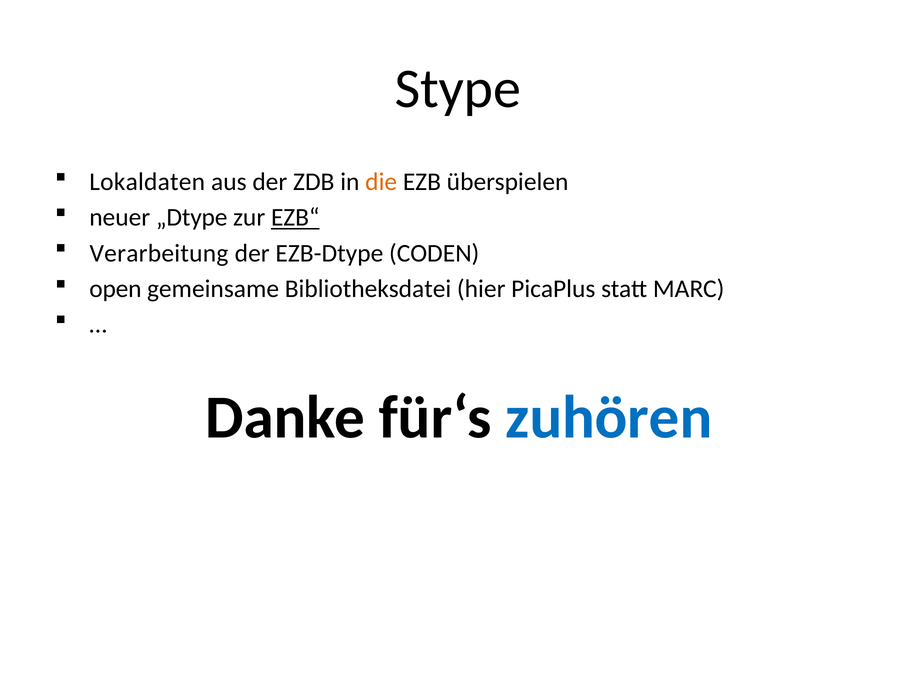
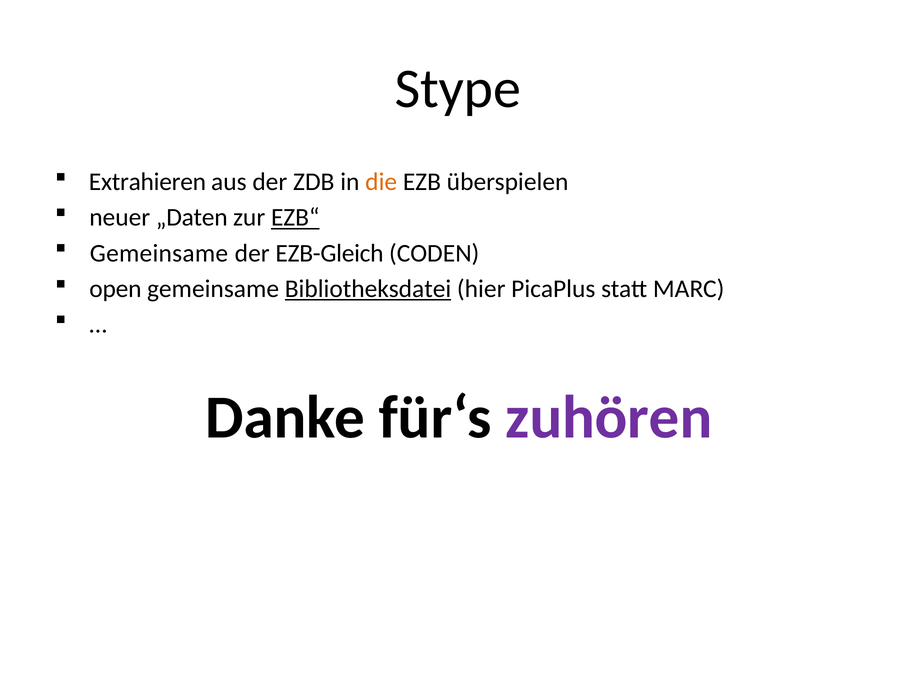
Lokaldaten: Lokaldaten -> Extrahieren
„Dtype: „Dtype -> „Daten
Verarbeitung at (159, 253): Verarbeitung -> Gemeinsame
EZB-Dtype: EZB-Dtype -> EZB-Gleich
Bibliotheksdatei underline: none -> present
zuhören colour: blue -> purple
